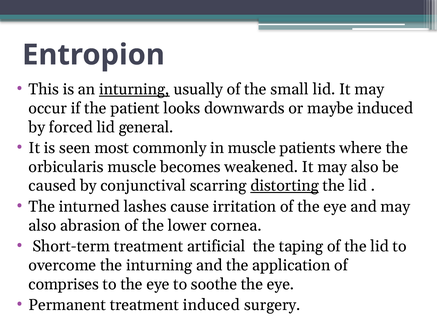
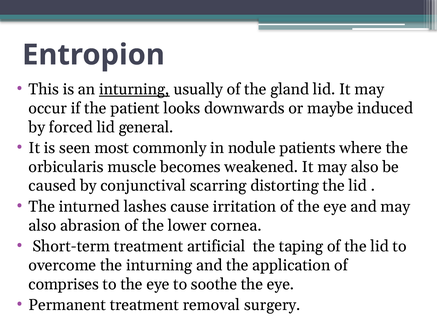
small: small -> gland
in muscle: muscle -> nodule
distorting underline: present -> none
treatment induced: induced -> removal
